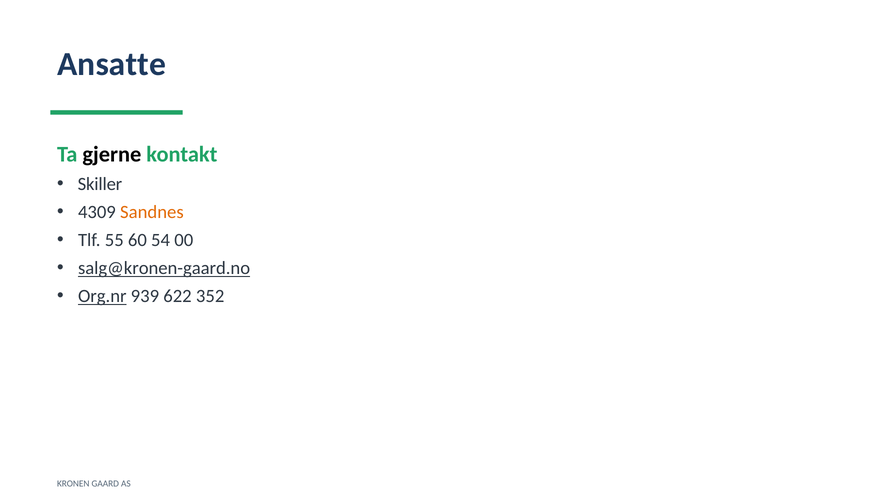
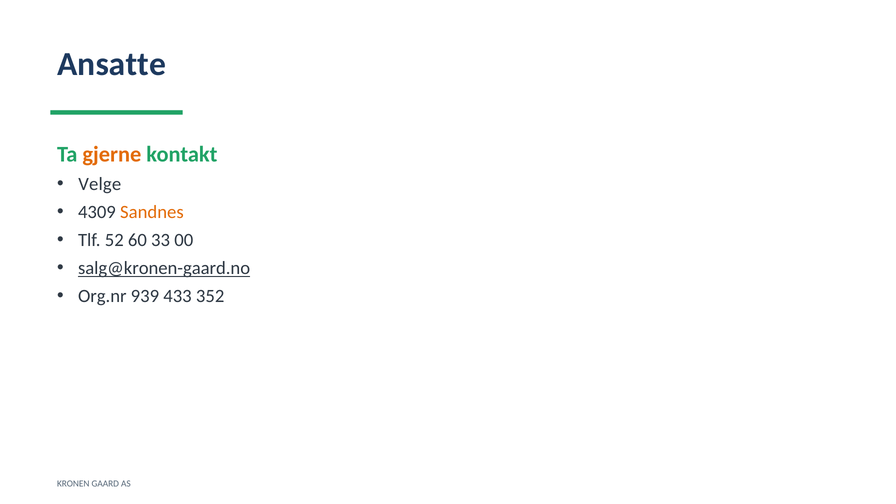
gjerne colour: black -> orange
Skiller: Skiller -> Velge
55: 55 -> 52
54: 54 -> 33
Org.nr underline: present -> none
622: 622 -> 433
